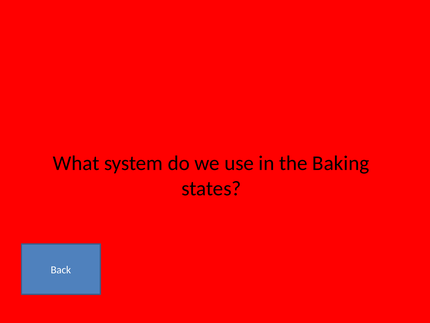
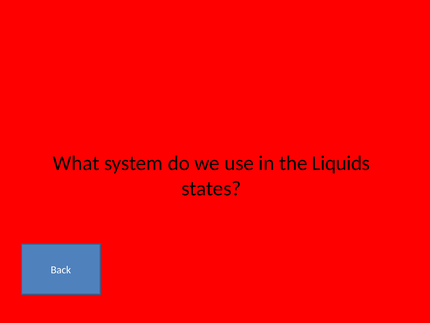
Baking: Baking -> Liquids
